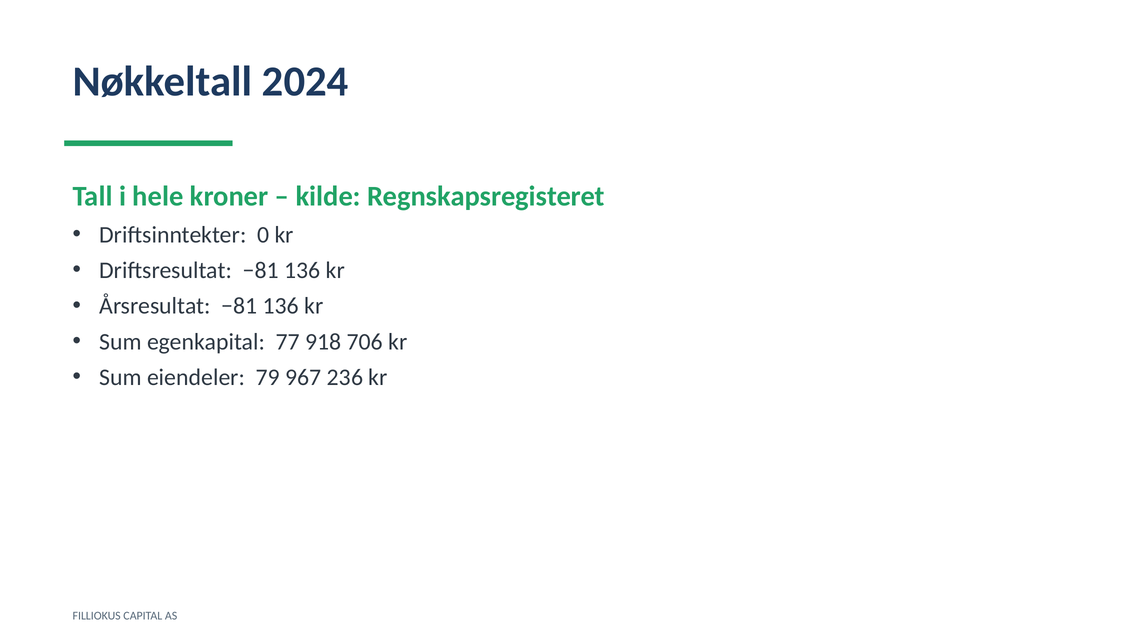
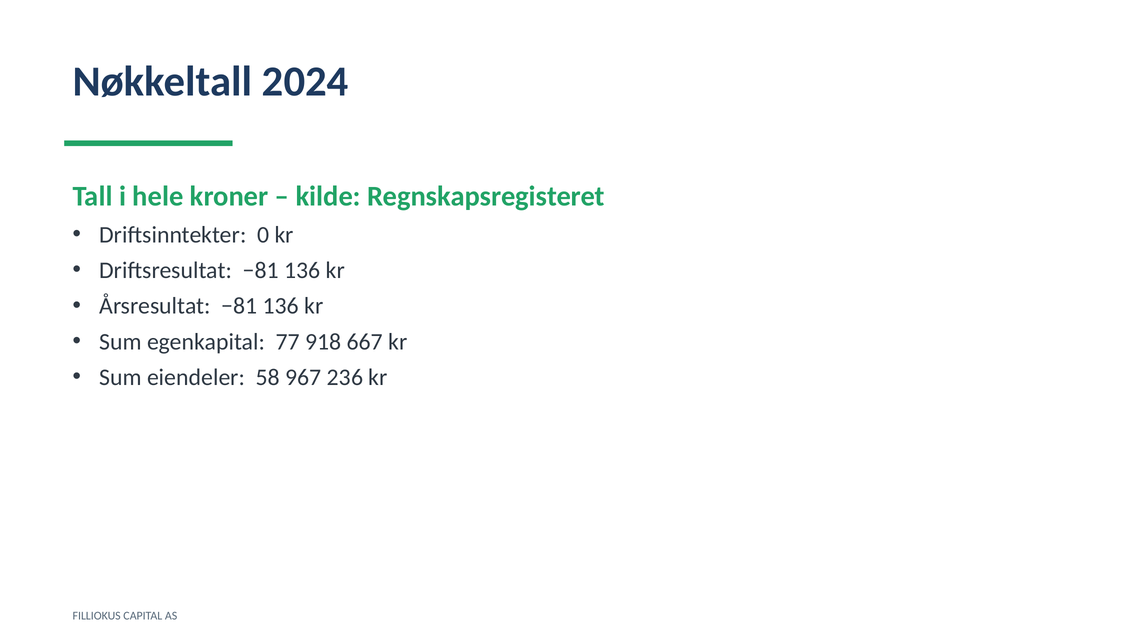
706: 706 -> 667
79: 79 -> 58
